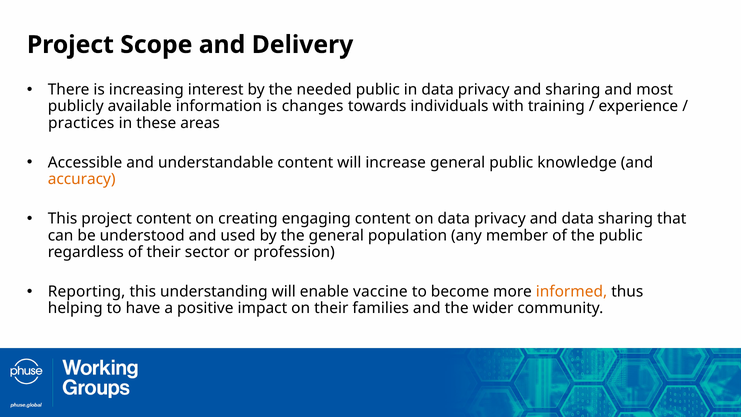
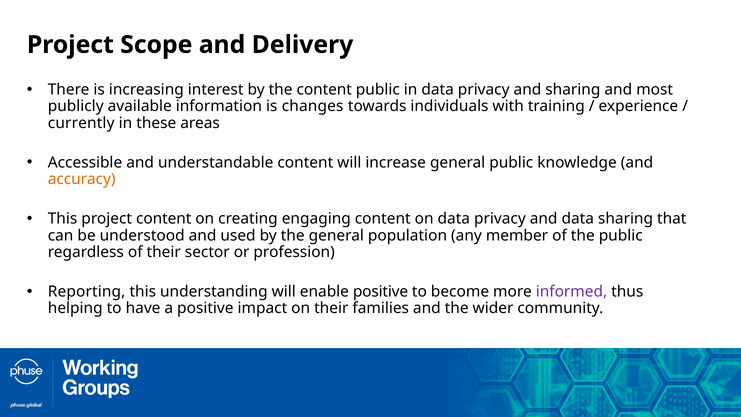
the needed: needed -> content
practices: practices -> currently
enable vaccine: vaccine -> positive
informed colour: orange -> purple
